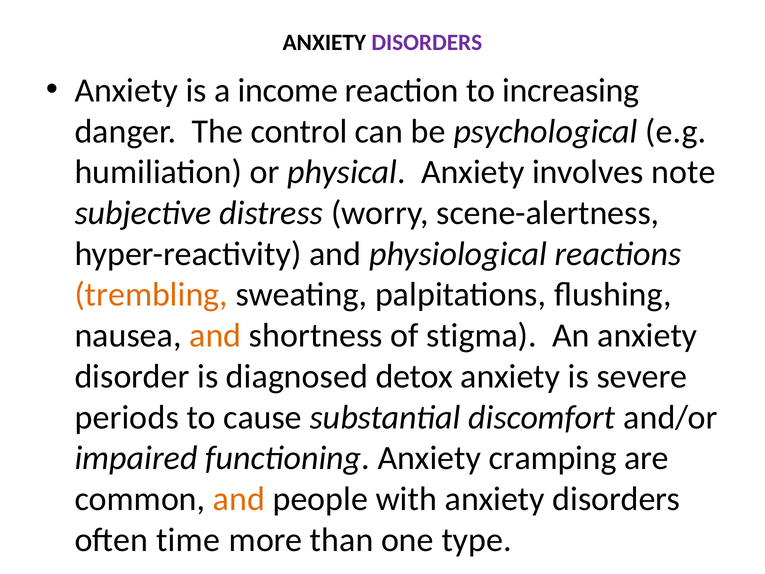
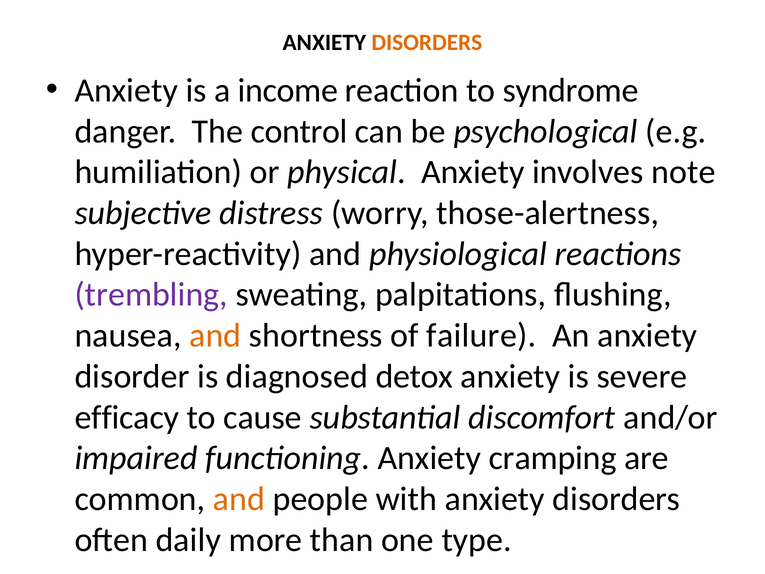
DISORDERS at (427, 42) colour: purple -> orange
increasing: increasing -> syndrome
scene-alertness: scene-alertness -> those-alertness
trembling colour: orange -> purple
stigma: stigma -> failure
periods: periods -> efficacy
time: time -> daily
